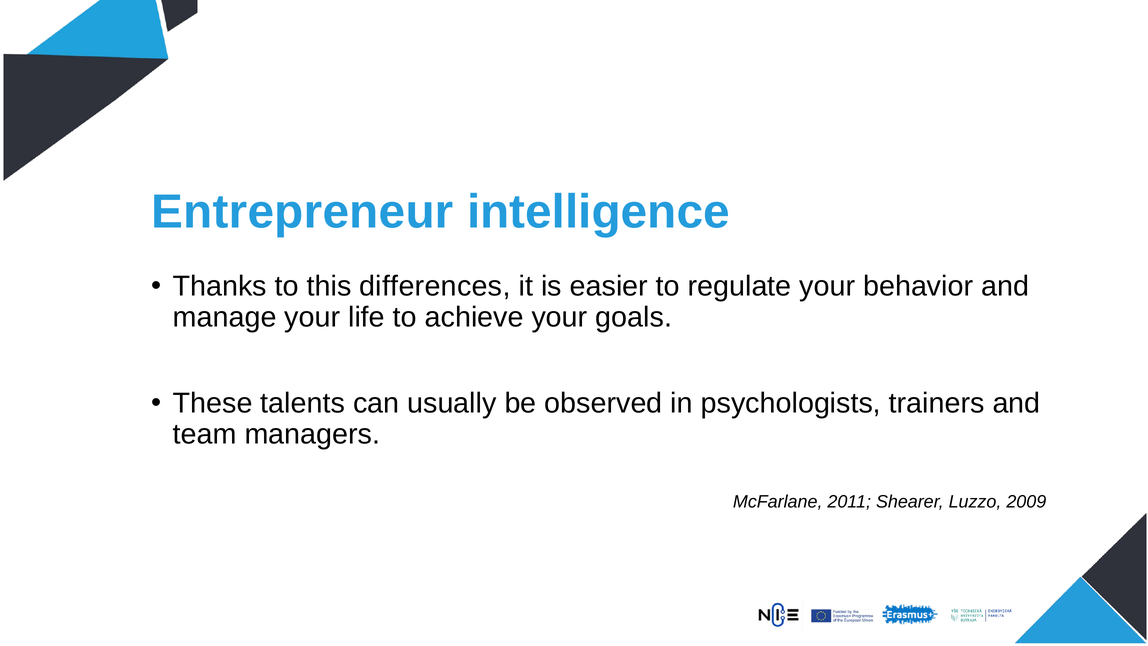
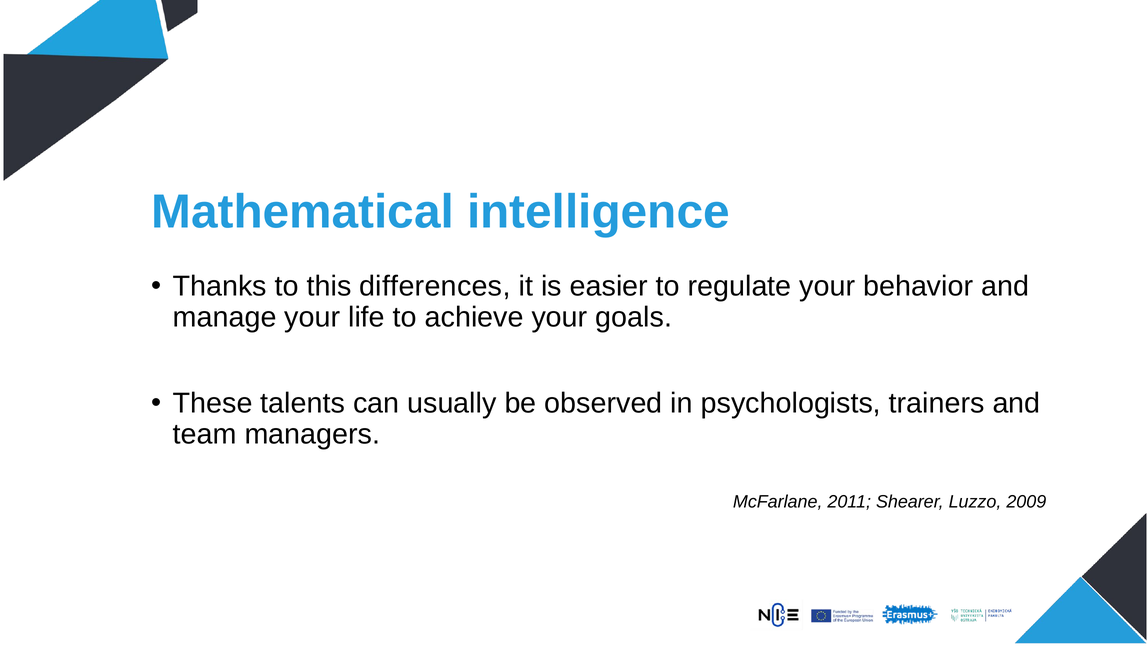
Entrepreneur: Entrepreneur -> Mathematical
